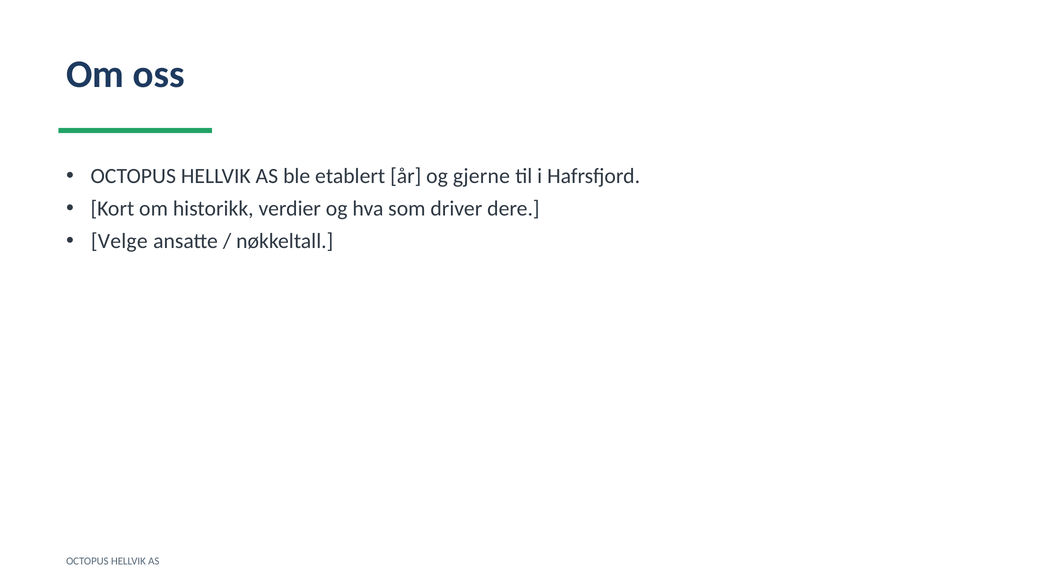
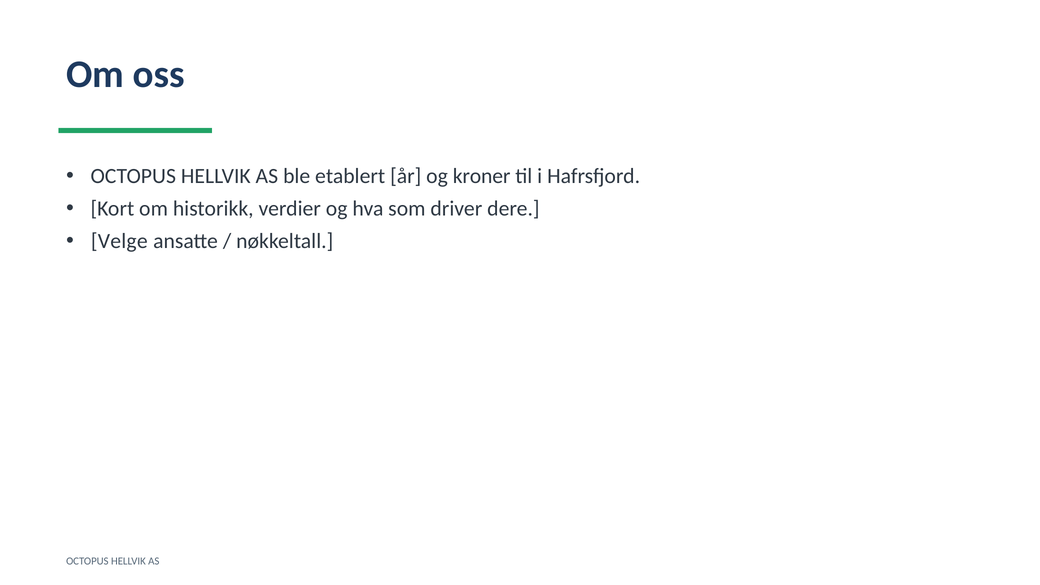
gjerne: gjerne -> kroner
